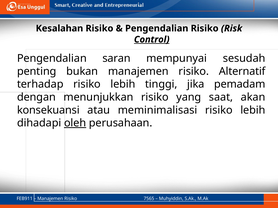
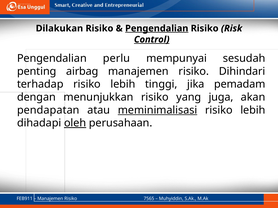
Kesalahan: Kesalahan -> Dilakukan
Pengendalian at (157, 28) underline: none -> present
saran: saran -> perlu
bukan: bukan -> airbag
Alternatif: Alternatif -> Dihindari
saat: saat -> juga
konsekuansi: konsekuansi -> pendapatan
meminimalisasi underline: none -> present
